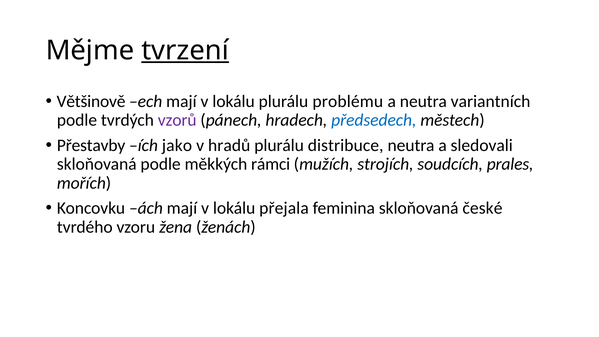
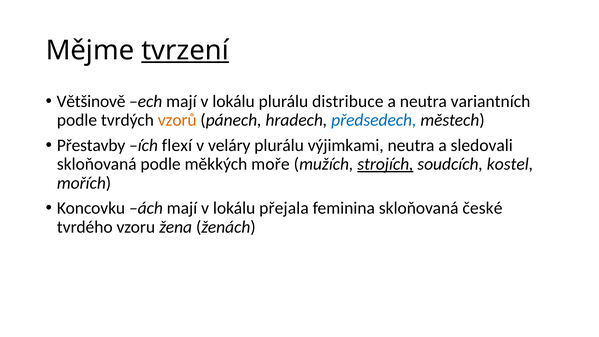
problému: problému -> distribuce
vzorů colour: purple -> orange
jako: jako -> flexí
hradů: hradů -> veláry
distribuce: distribuce -> výjimkami
rámci: rámci -> moře
strojích underline: none -> present
prales: prales -> kostel
